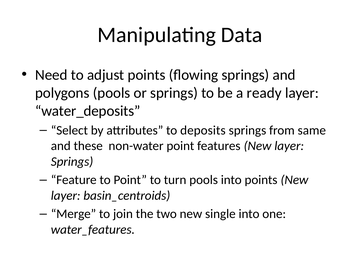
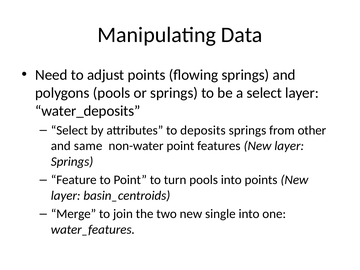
a ready: ready -> select
same: same -> other
these: these -> same
